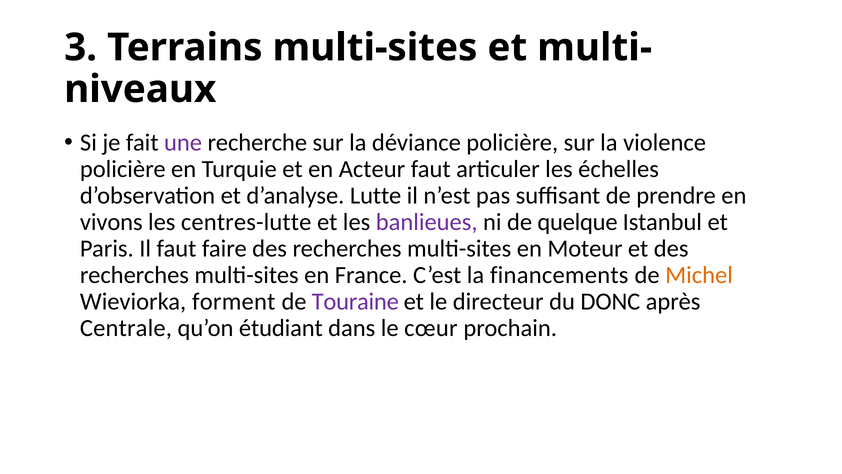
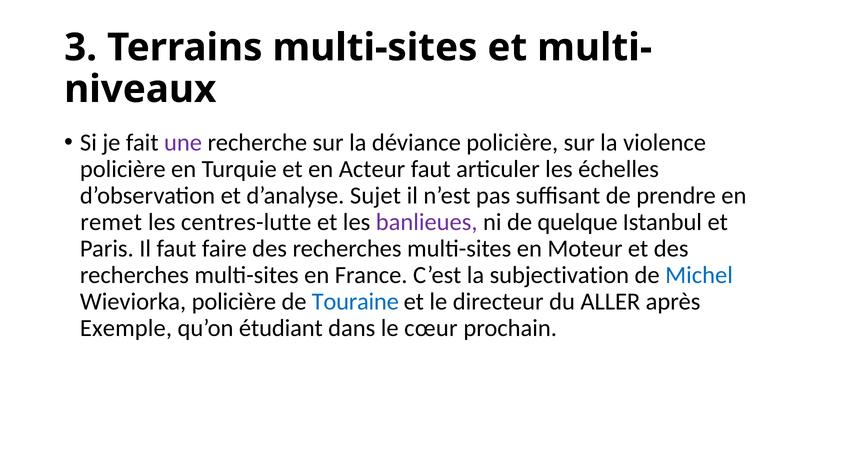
Lutte: Lutte -> Sujet
vivons: vivons -> remet
financements: financements -> subjectivation
Michel colour: orange -> blue
Wieviorka forment: forment -> policière
Touraine colour: purple -> blue
DONC: DONC -> ALLER
Centrale: Centrale -> Exemple
